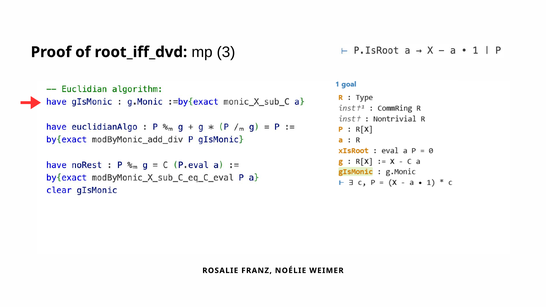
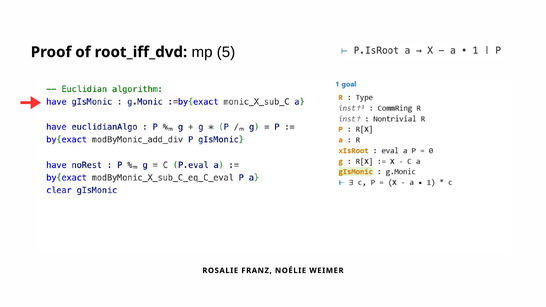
3: 3 -> 5
